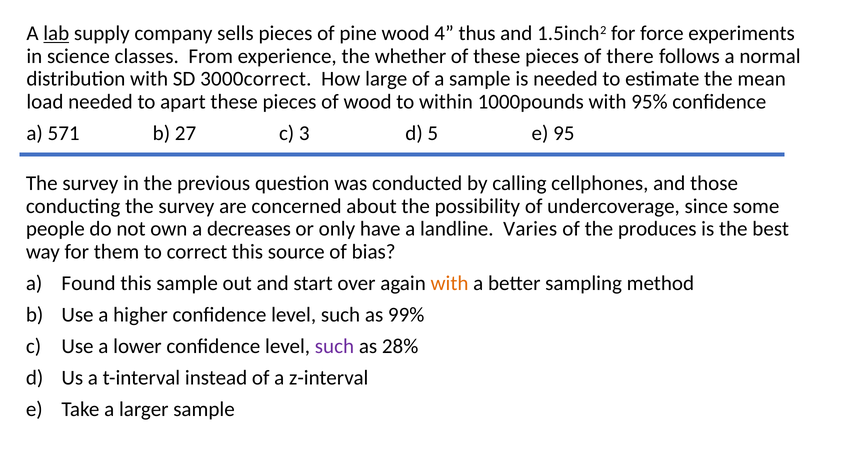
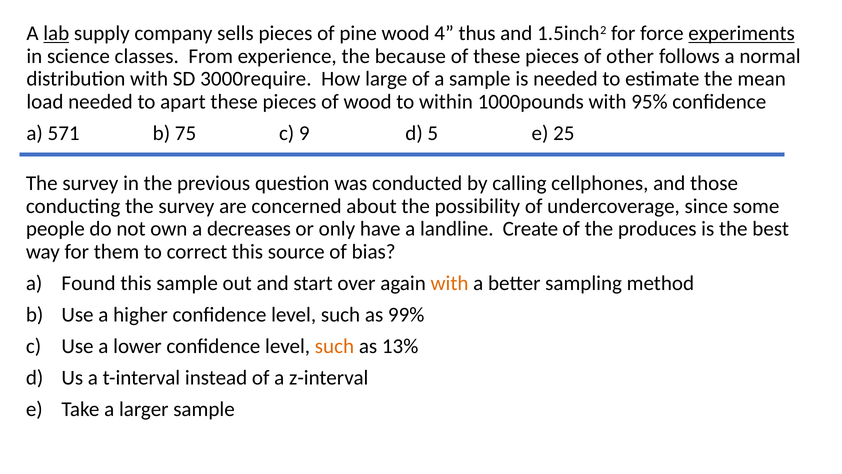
experiments underline: none -> present
whether: whether -> because
there: there -> other
3000correct: 3000correct -> 3000require
27: 27 -> 75
3: 3 -> 9
95: 95 -> 25
Varies: Varies -> Create
such at (334, 346) colour: purple -> orange
28%: 28% -> 13%
